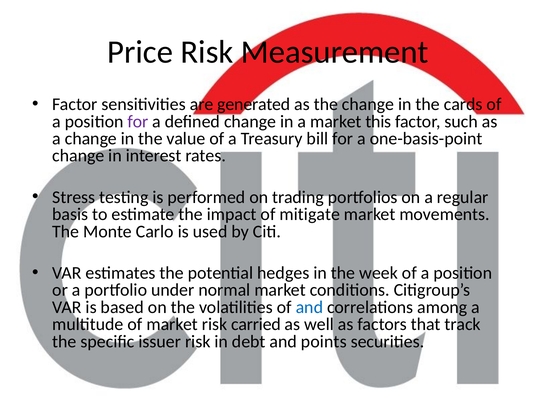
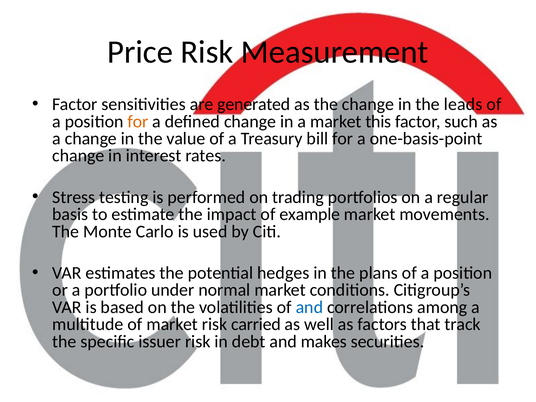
cards: cards -> leads
for at (138, 121) colour: purple -> orange
mitigate: mitigate -> example
week: week -> plans
points: points -> makes
